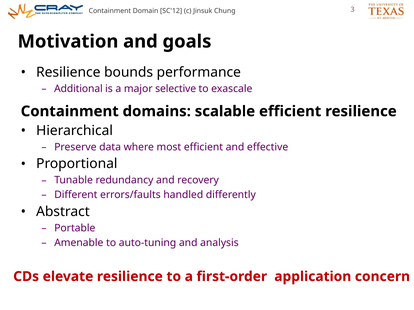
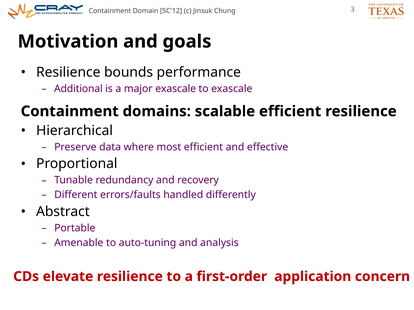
major selective: selective -> exascale
